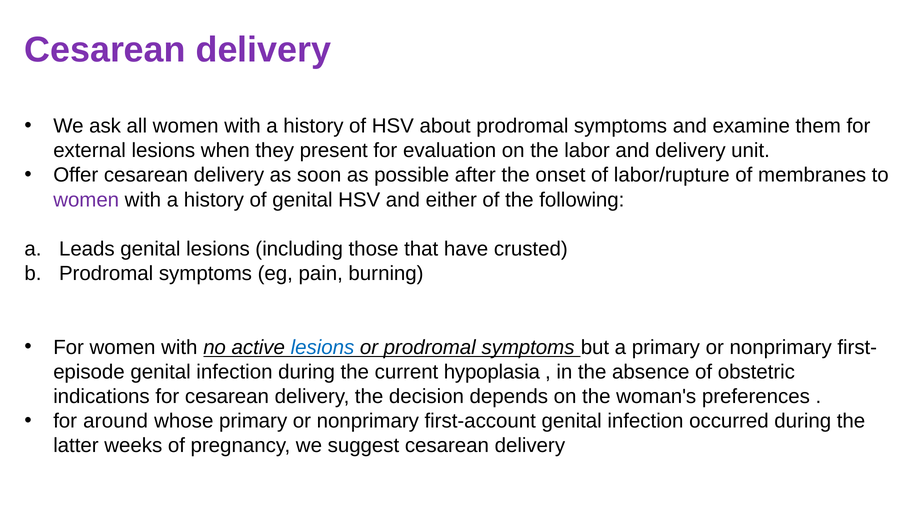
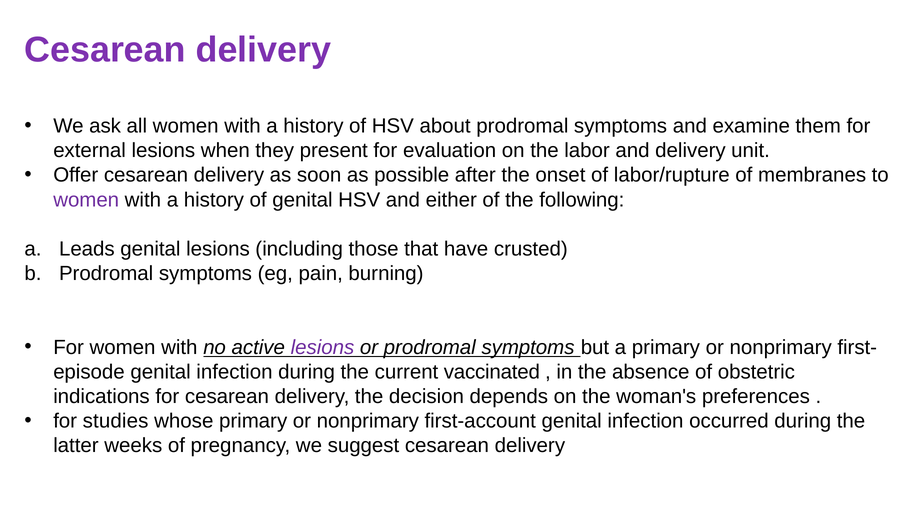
lesions at (322, 347) colour: blue -> purple
hypoplasia: hypoplasia -> vaccinated
around: around -> studies
